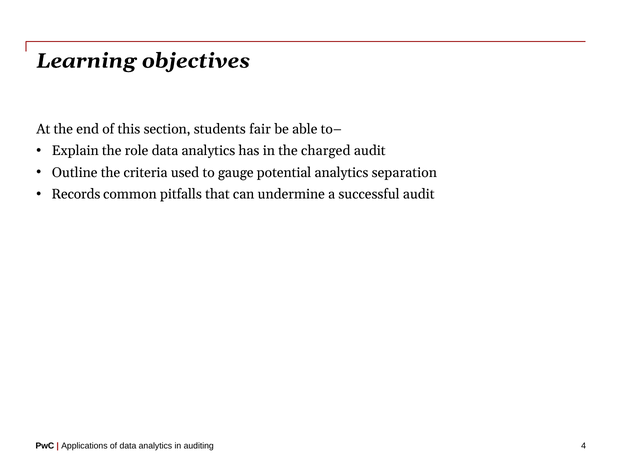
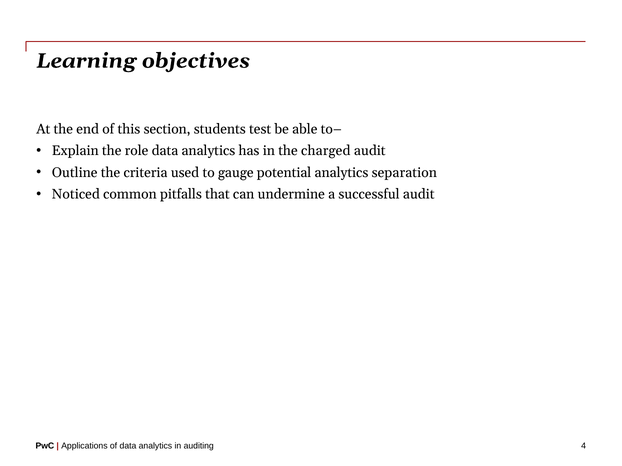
fair: fair -> test
Records: Records -> Noticed
